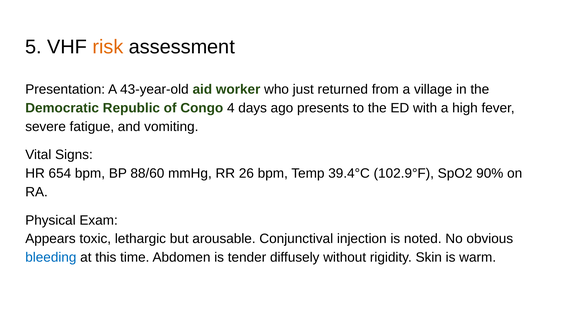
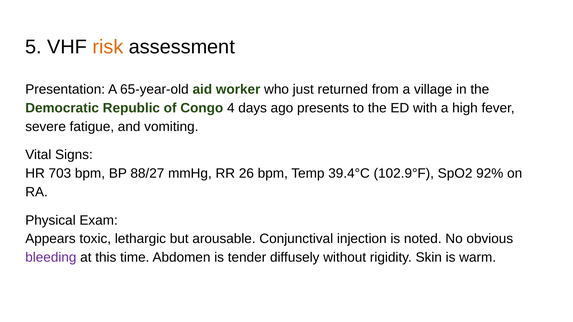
43-year-old: 43-year-old -> 65-year-old
654: 654 -> 703
88/60: 88/60 -> 88/27
90%: 90% -> 92%
bleeding colour: blue -> purple
